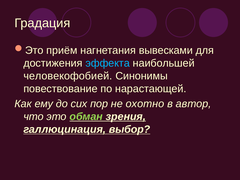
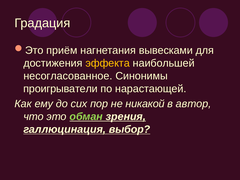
эффекта colour: light blue -> yellow
человекофобией: человекофобией -> несогласованное
повествование: повествование -> проигрыватели
охотно: охотно -> никакой
